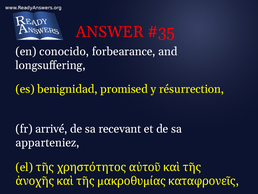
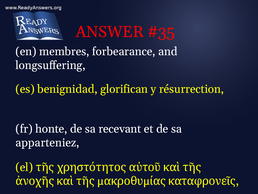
conocido: conocido -> membres
promised: promised -> glorifican
arrivé: arrivé -> honte
